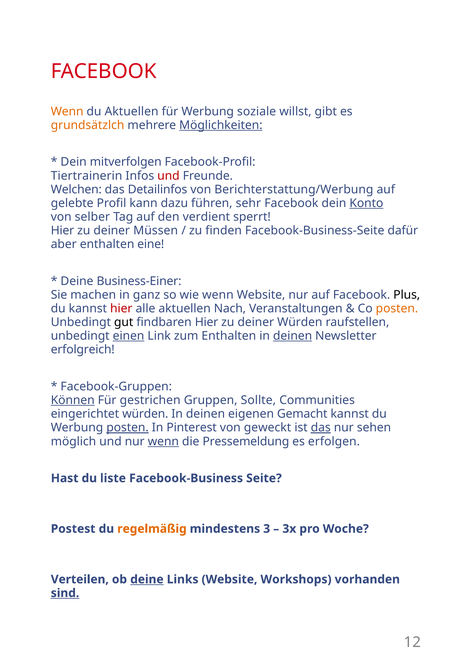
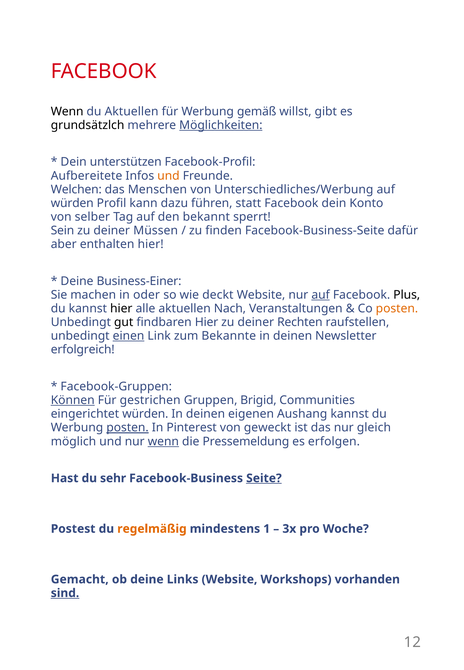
Wenn at (67, 111) colour: orange -> black
soziale: soziale -> gemäß
grundsätzlch colour: orange -> black
mitverfolgen: mitverfolgen -> unterstützen
Tiertrainerin: Tiertrainerin -> Aufbereitete
und at (168, 176) colour: red -> orange
Detailinfos: Detailinfos -> Menschen
Berichterstattung/Werbung: Berichterstattung/Werbung -> Unterschiedliches/Werbung
gelebte at (72, 203): gelebte -> würden
sehr: sehr -> statt
Konto underline: present -> none
verdient: verdient -> bekannt
Hier at (62, 231): Hier -> Sein
enthalten eine: eine -> hier
ganz: ganz -> oder
wie wenn: wenn -> deckt
auf at (321, 295) underline: none -> present
hier at (121, 309) colour: red -> black
deiner Würden: Würden -> Rechten
zum Enthalten: Enthalten -> Bekannte
deinen at (293, 336) underline: present -> none
Sollte: Sollte -> Brigid
Gemacht: Gemacht -> Aushang
das at (321, 428) underline: present -> none
sehen: sehen -> gleich
liste: liste -> sehr
Seite underline: none -> present
3: 3 -> 1
Verteilen: Verteilen -> Gemacht
deine at (147, 580) underline: present -> none
